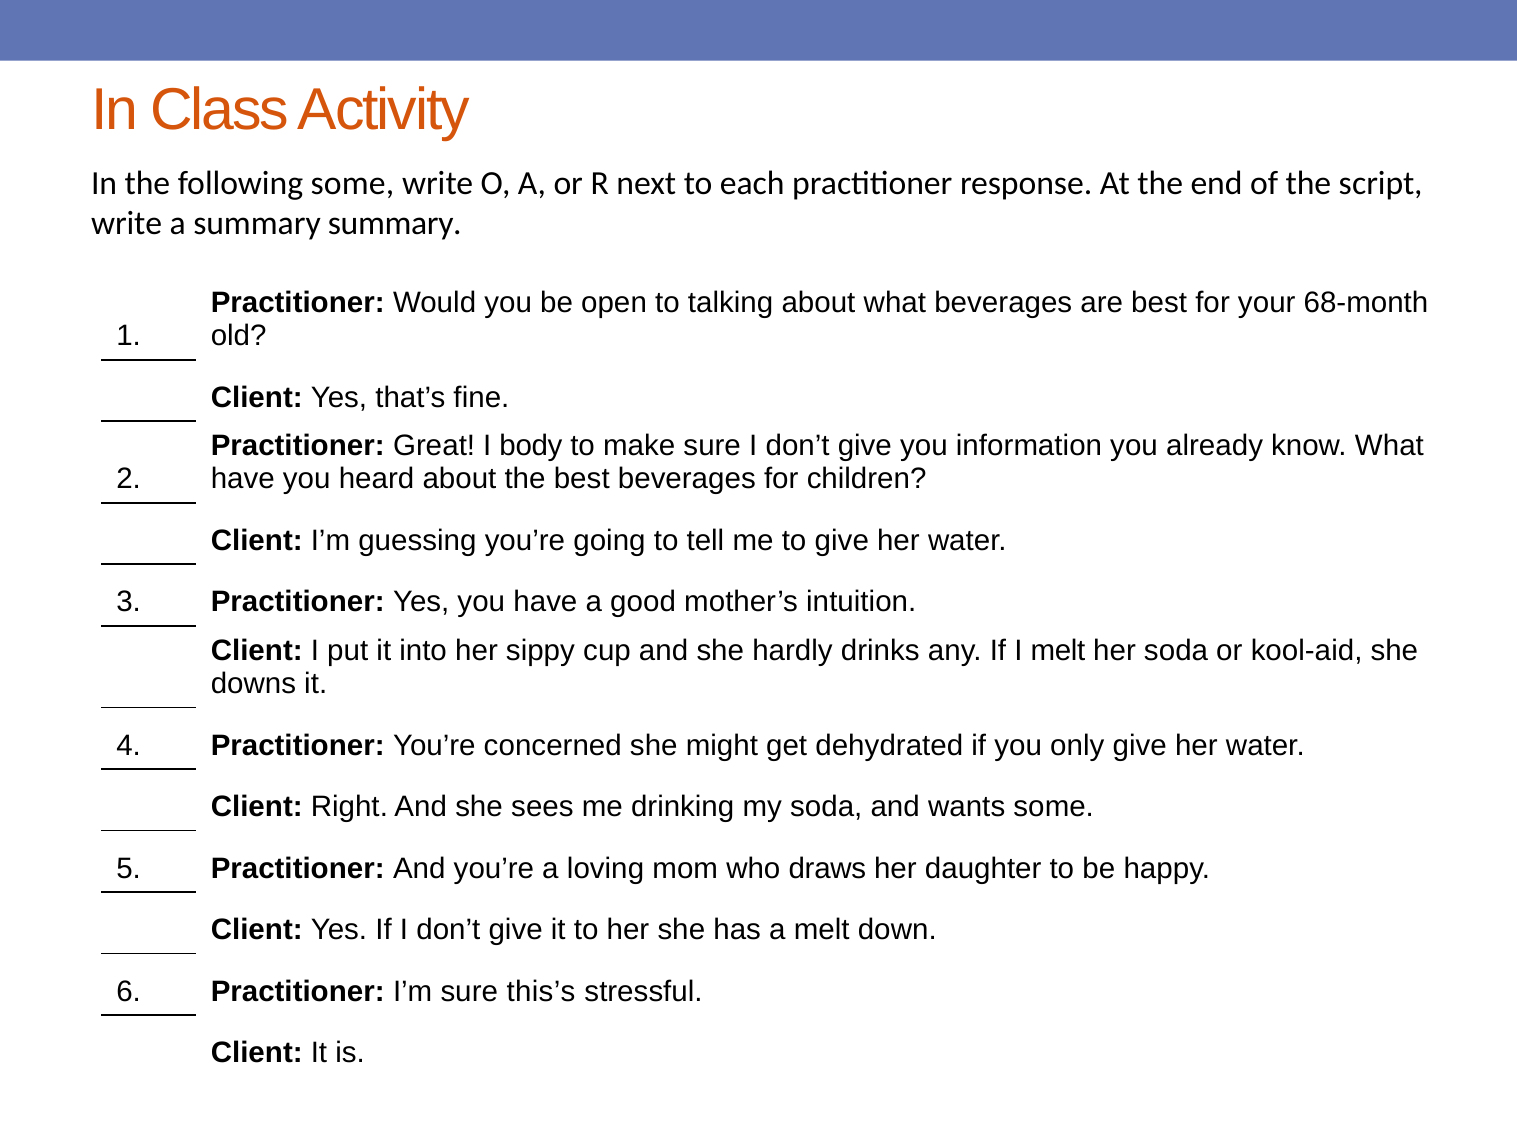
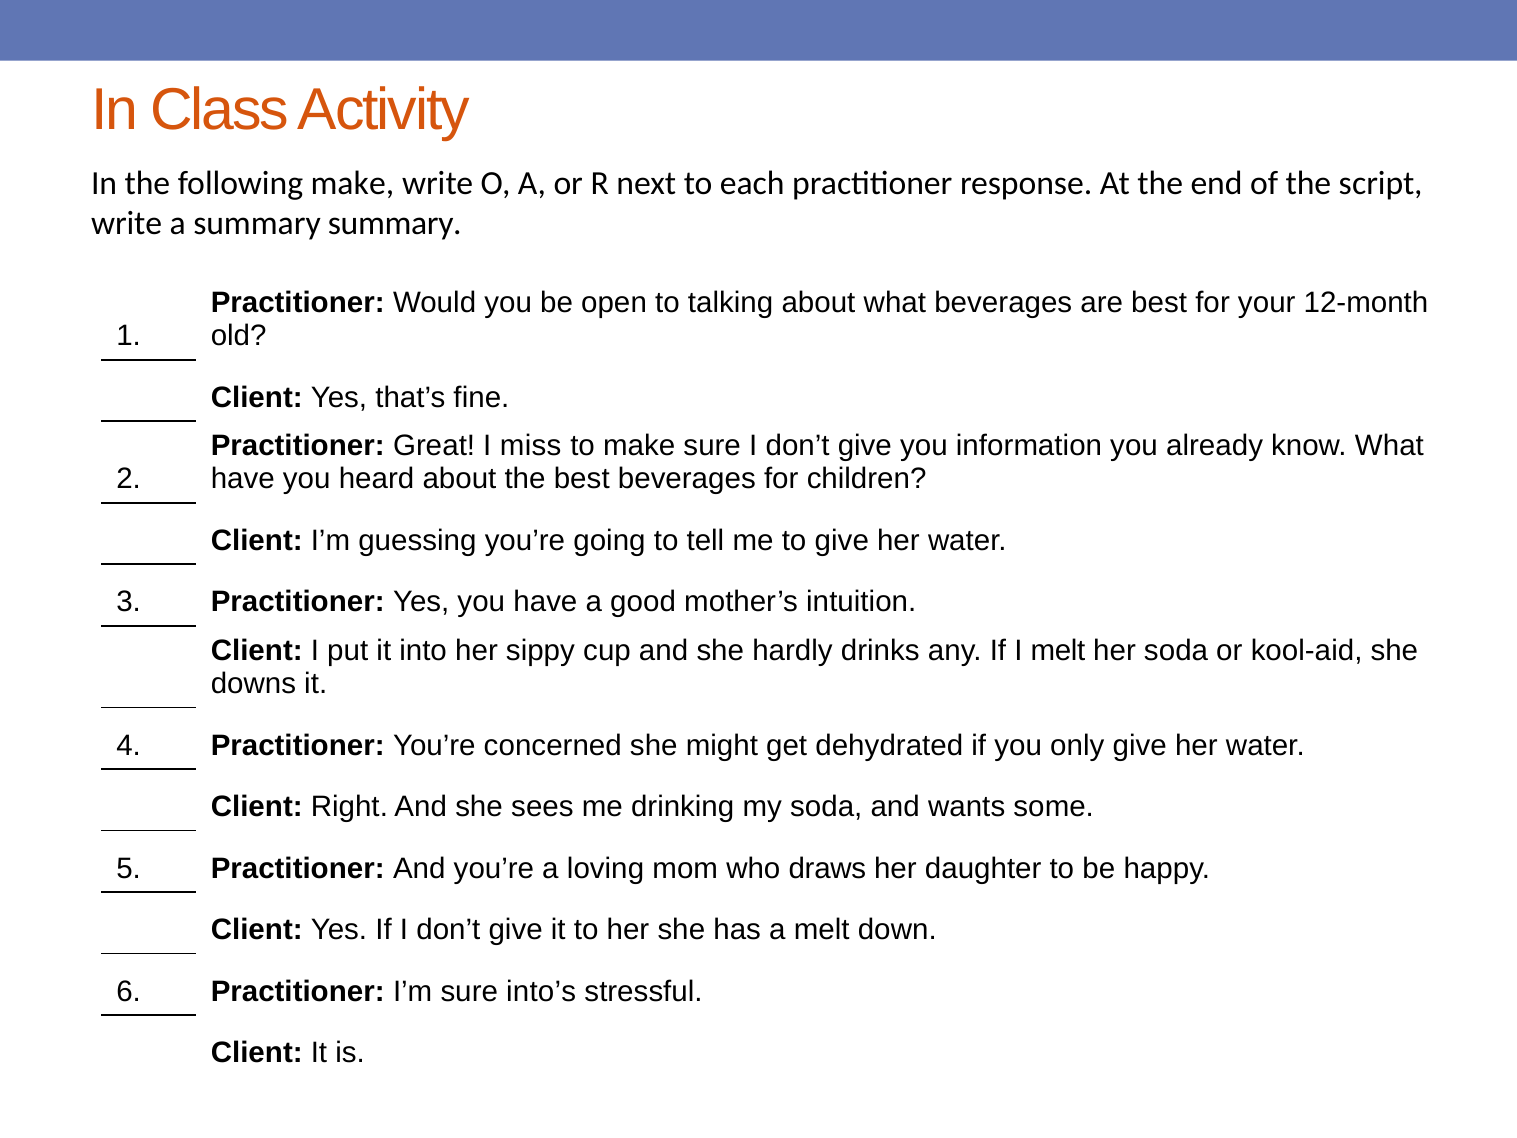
following some: some -> make
68-month: 68-month -> 12-month
body: body -> miss
this’s: this’s -> into’s
